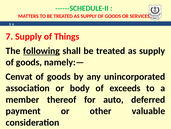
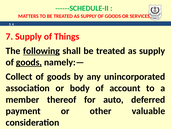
goods at (29, 62) underline: none -> present
Cenvat: Cenvat -> Collect
exceeds: exceeds -> account
